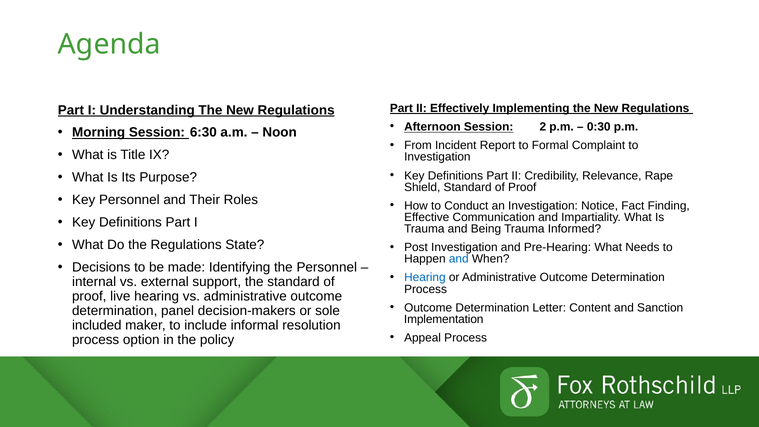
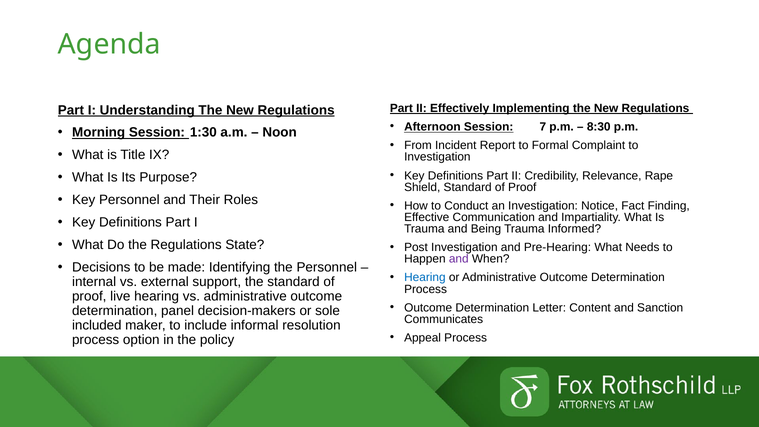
2: 2 -> 7
0:30: 0:30 -> 8:30
6:30: 6:30 -> 1:30
and at (459, 259) colour: blue -> purple
Implementation: Implementation -> Communicates
